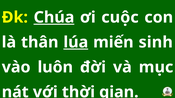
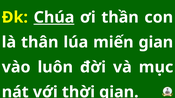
cuộc: cuộc -> thần
lúa underline: present -> none
miến sinh: sinh -> gian
